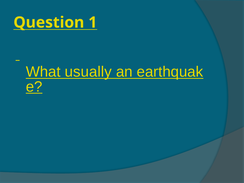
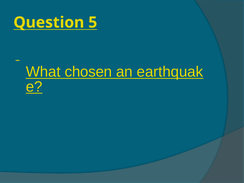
1: 1 -> 5
usually: usually -> chosen
